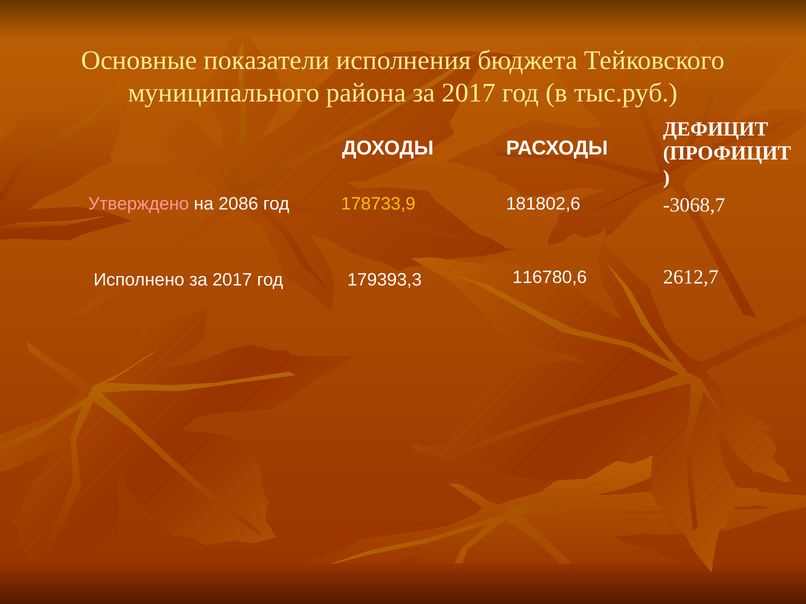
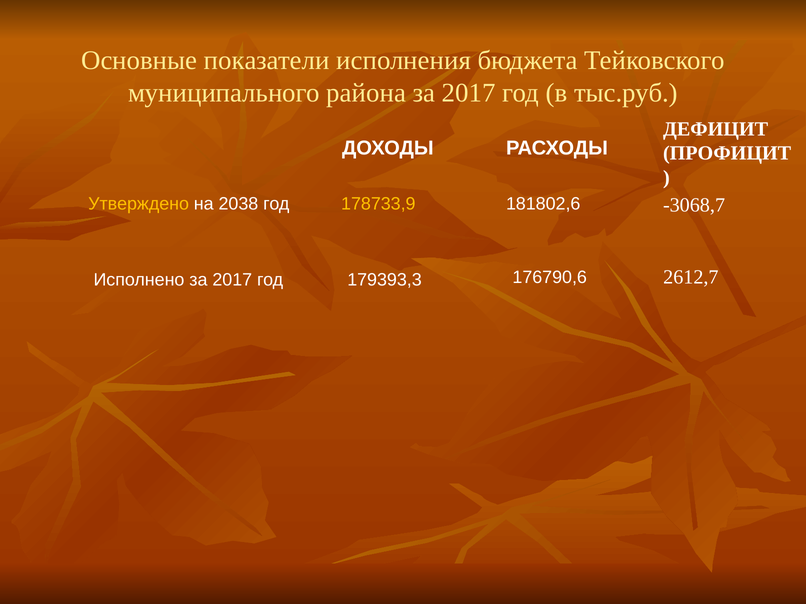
Утверждено colour: pink -> yellow
2086: 2086 -> 2038
116780,6: 116780,6 -> 176790,6
